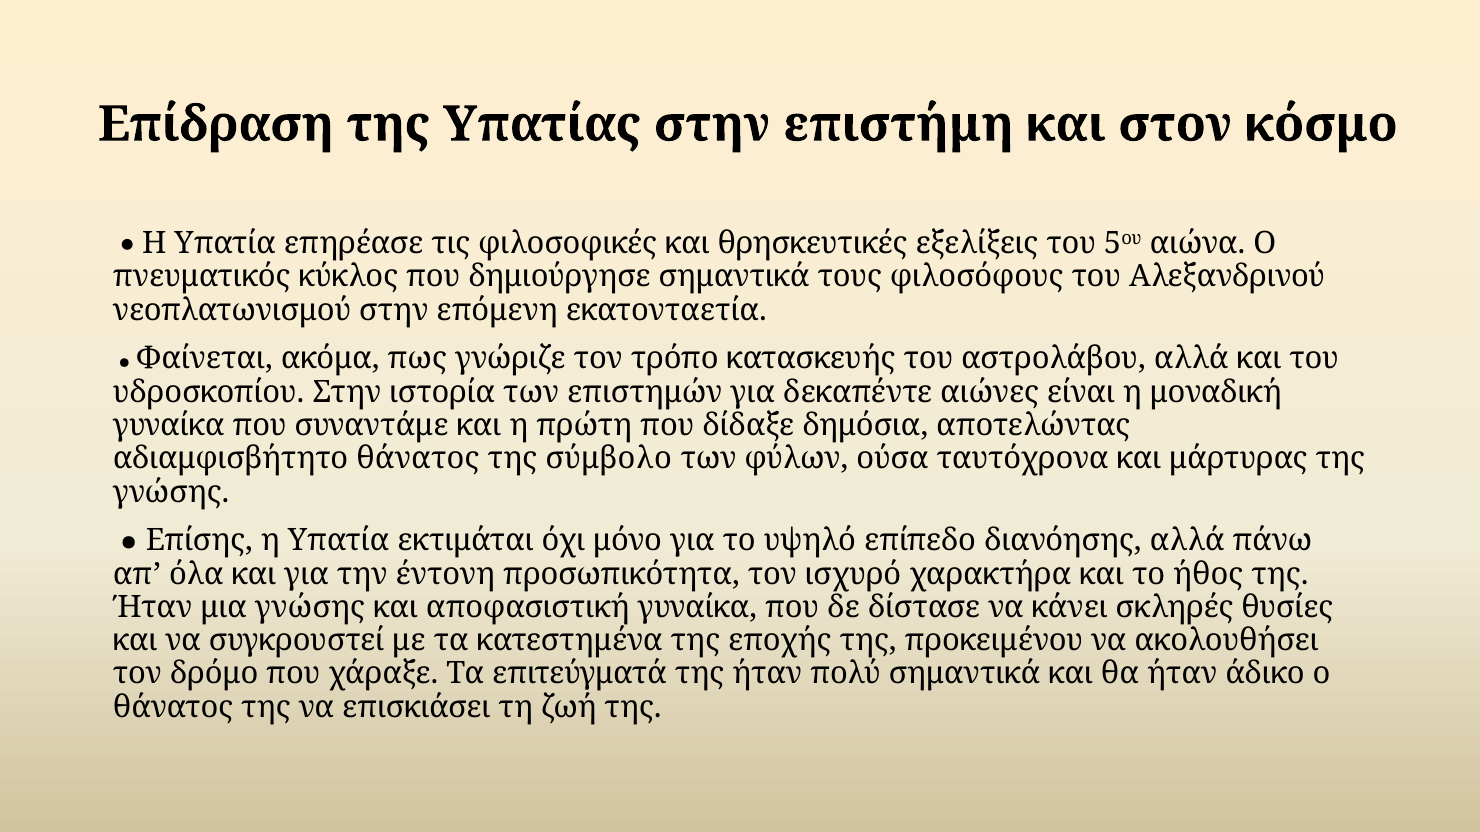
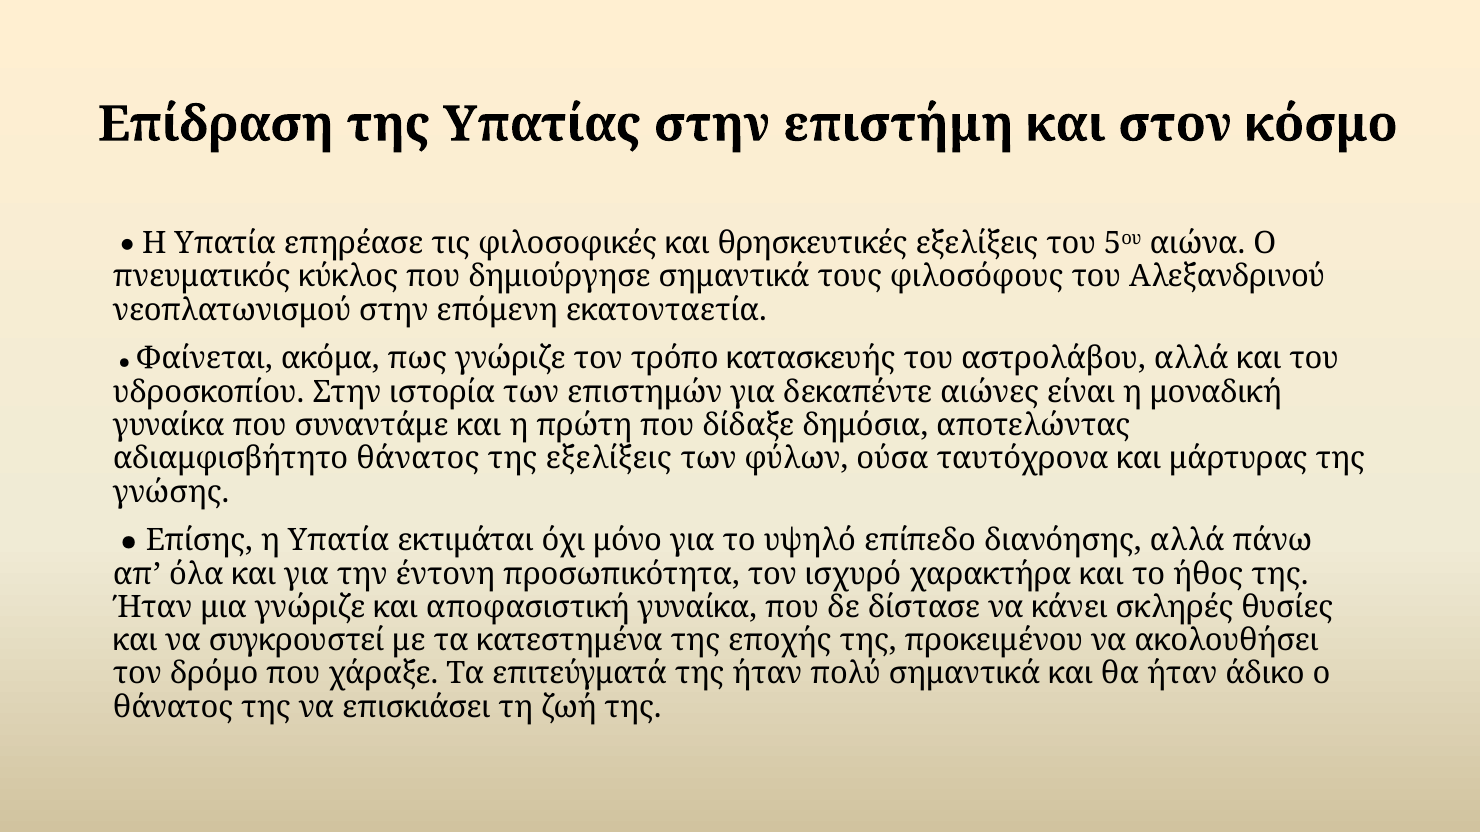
της σύμβολο: σύμβολο -> εξελίξεις
μια γνώσης: γνώσης -> γνώριζε
